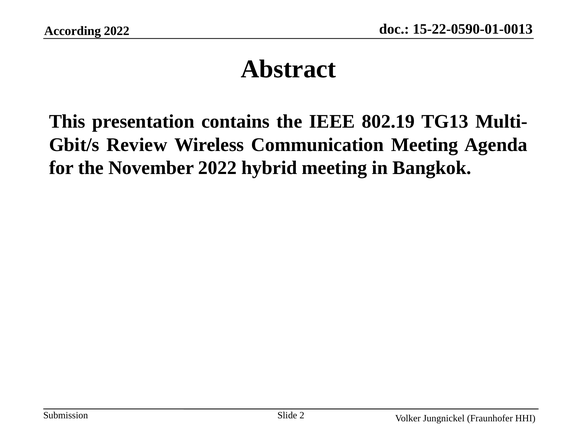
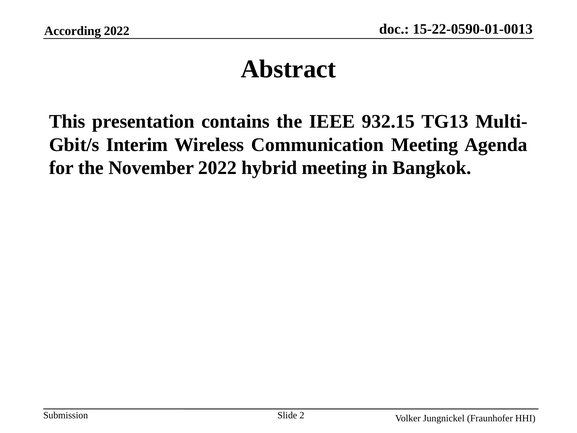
802.19: 802.19 -> 932.15
Review: Review -> Interim
